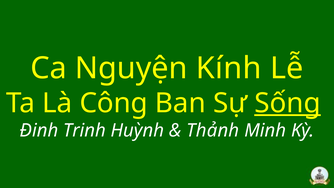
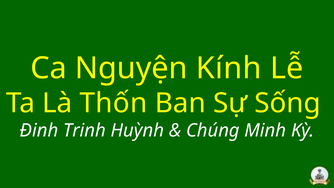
Công: Công -> Thốn
Sống underline: present -> none
Thảnh: Thảnh -> Chúng
